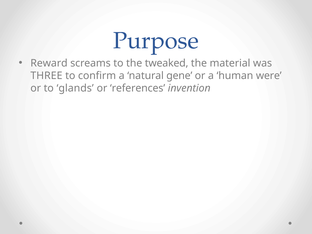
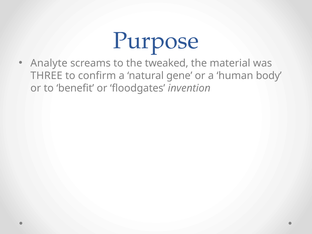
Reward: Reward -> Analyte
were: were -> body
glands: glands -> benefit
references: references -> floodgates
